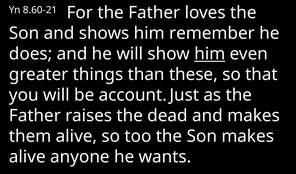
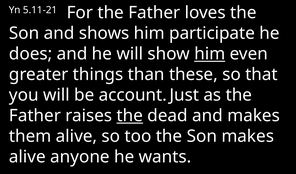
8.60-21: 8.60-21 -> 5.11-21
remember: remember -> participate
the at (130, 115) underline: none -> present
